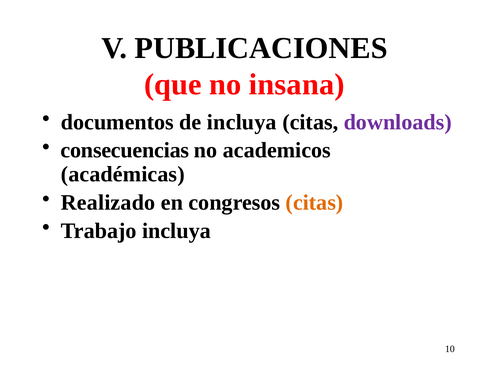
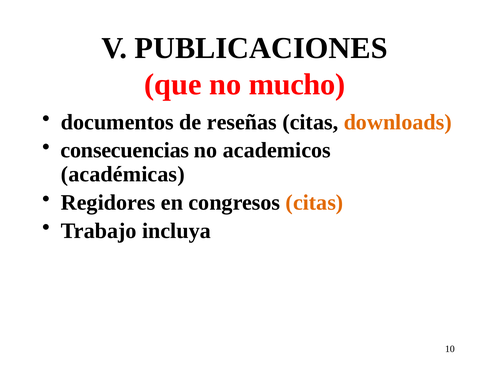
insana: insana -> mucho
de incluya: incluya -> reseñas
downloads colour: purple -> orange
Realizado: Realizado -> Regidores
